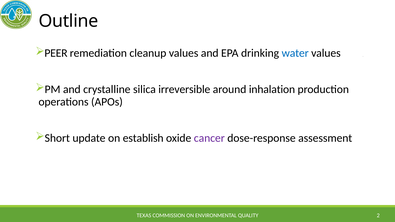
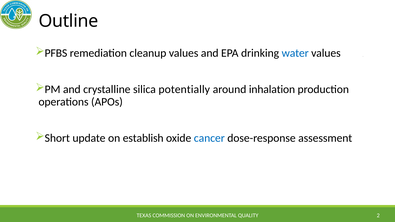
PEER: PEER -> PFBS
irreversible: irreversible -> potentially
cancer colour: purple -> blue
